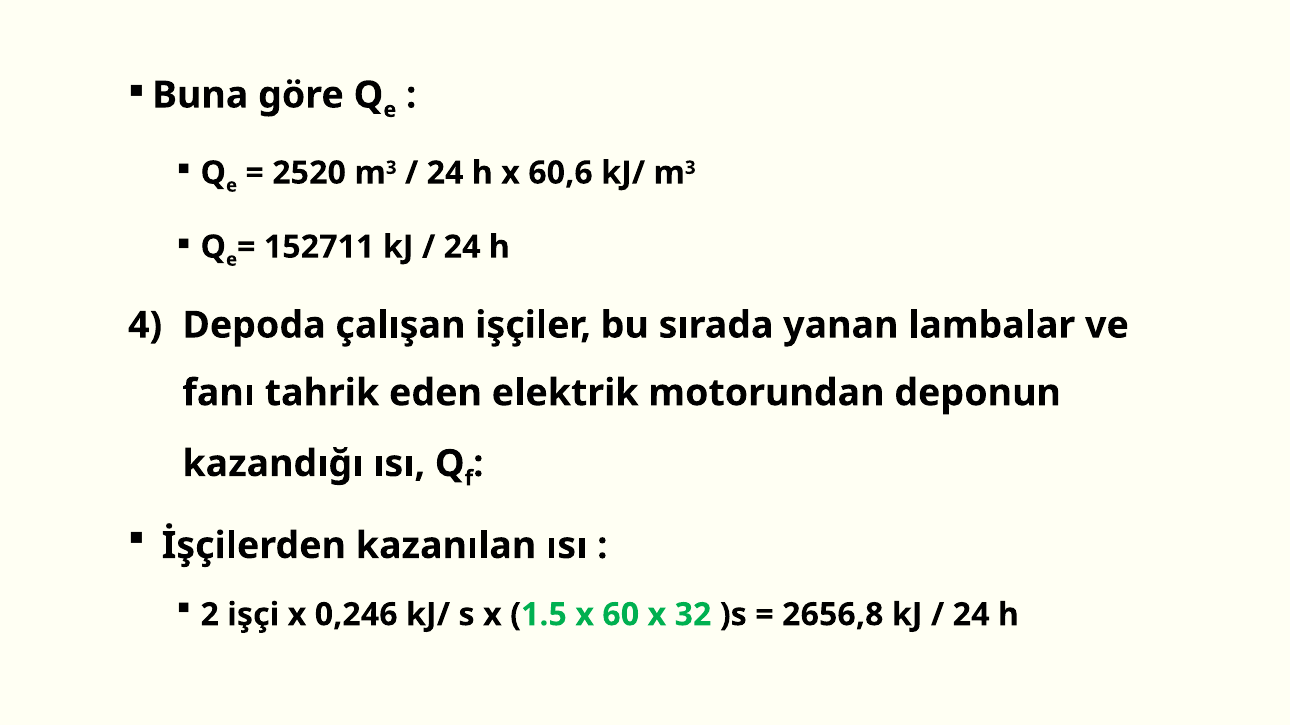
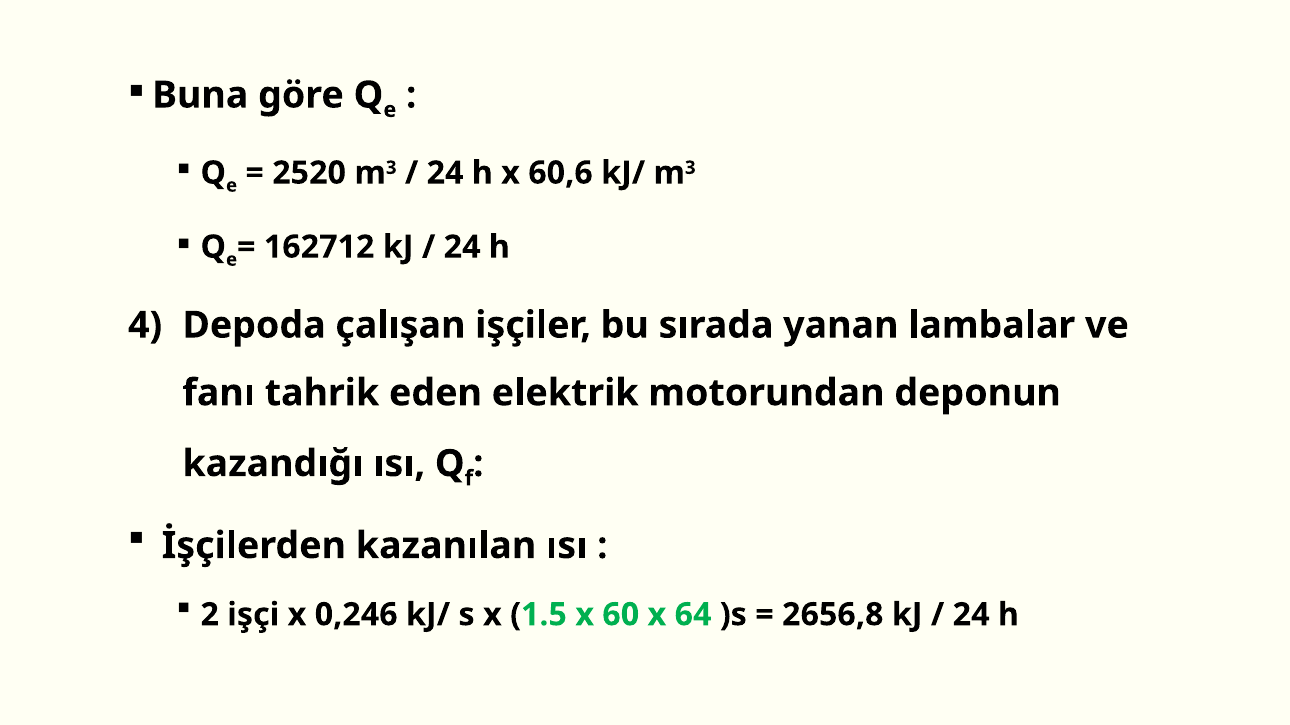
152711: 152711 -> 162712
32: 32 -> 64
